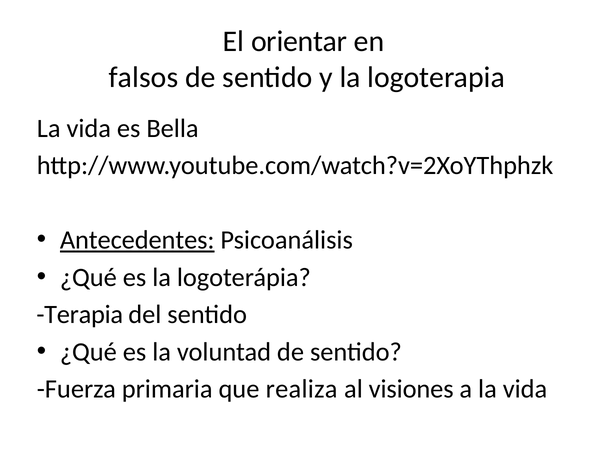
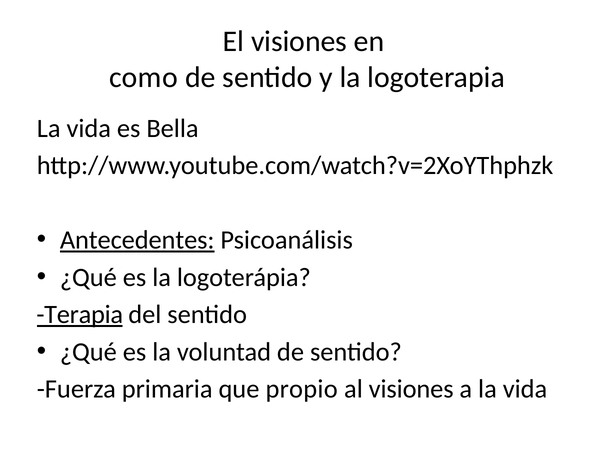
El orientar: orientar -> visiones
falsos: falsos -> como
Terapia underline: none -> present
realiza: realiza -> propio
